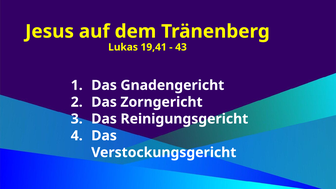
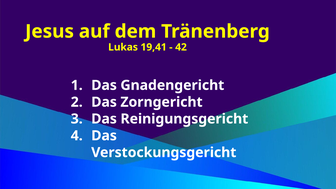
43: 43 -> 42
